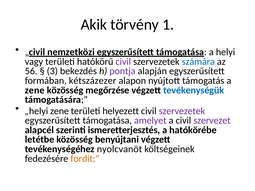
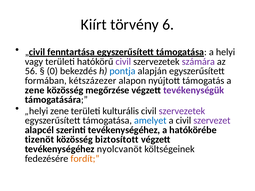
Akik: Akik -> Kiírt
1: 1 -> 6
nemzetközi: nemzetközi -> fenntartása
számára colour: blue -> purple
3: 3 -> 0
pontja colour: purple -> blue
tevékenységük colour: blue -> purple
helyezett: helyezett -> kulturális
amelyet colour: purple -> blue
szerinti ismeretterjesztés: ismeretterjesztés -> tevékenységéhez
letétbe: letétbe -> tizenöt
benyújtani: benyújtani -> biztosított
